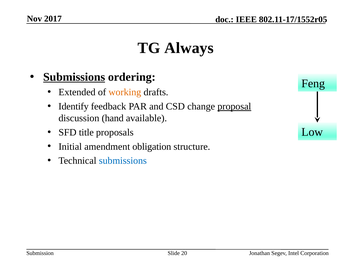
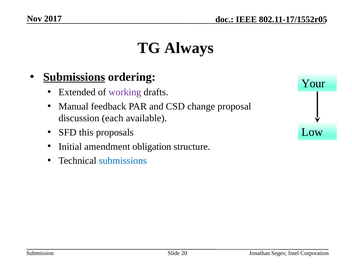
Feng: Feng -> Your
working colour: orange -> purple
Identify: Identify -> Manual
proposal underline: present -> none
hand: hand -> each
title: title -> this
